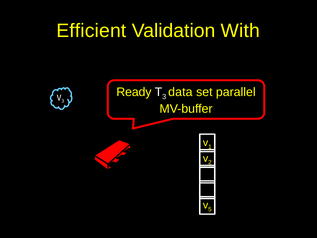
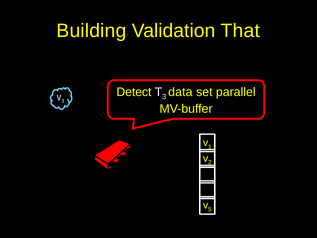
Efficient: Efficient -> Building
With: With -> That
Ready: Ready -> Detect
